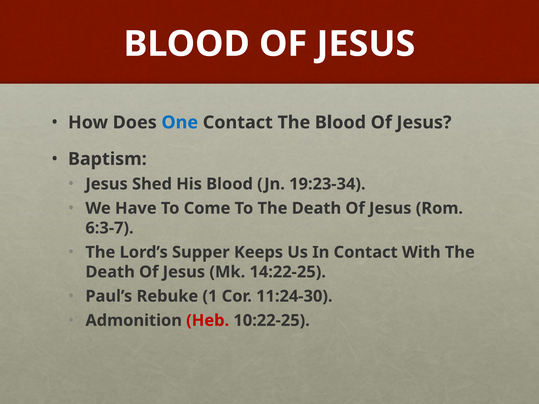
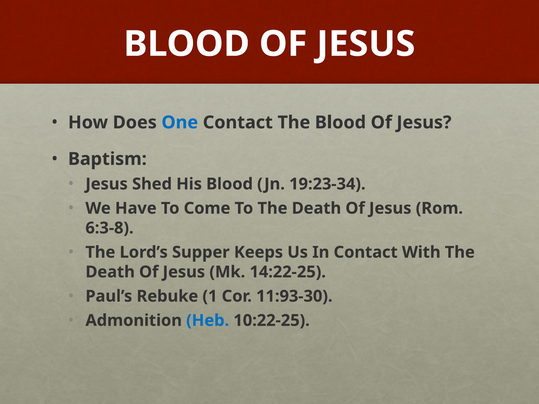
6:3-7: 6:3-7 -> 6:3-8
11:24-30: 11:24-30 -> 11:93-30
Heb colour: red -> blue
